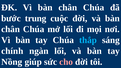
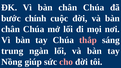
trung: trung -> chính
thắp colour: light blue -> pink
chính: chính -> trung
